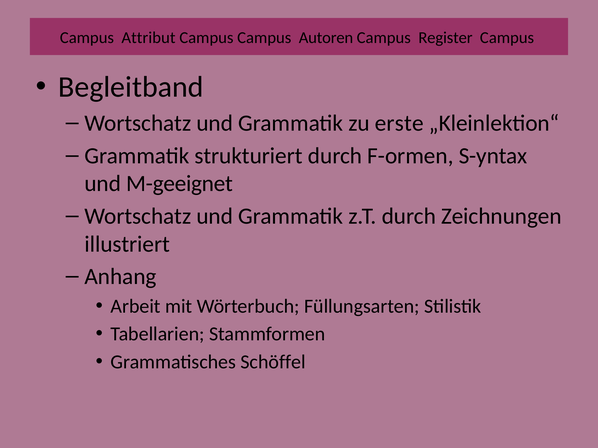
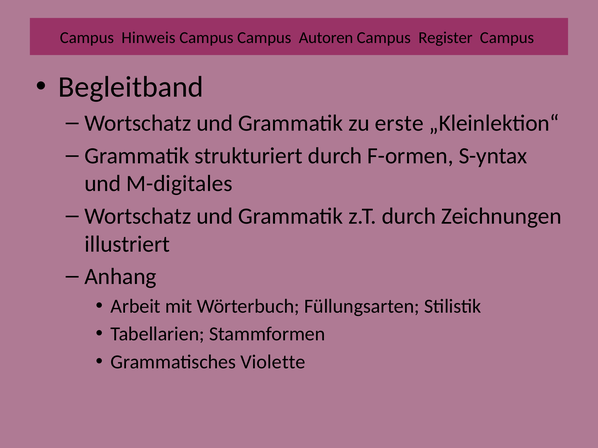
Attribut: Attribut -> Hinweis
M-geeignet: M-geeignet -> M-digitales
Schöffel: Schöffel -> Violette
